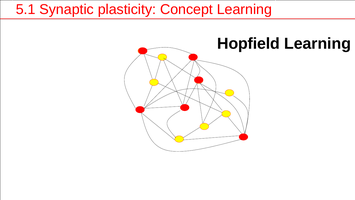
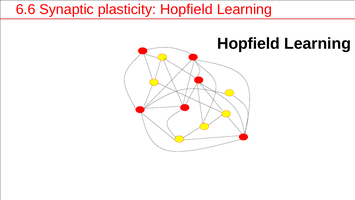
5.1: 5.1 -> 6.6
plasticity Concept: Concept -> Hopfield
